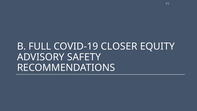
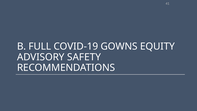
CLOSER: CLOSER -> GOWNS
